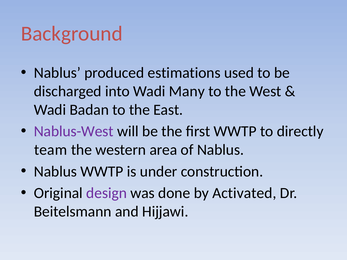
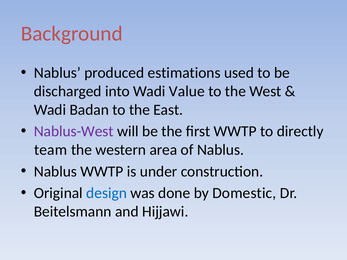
Many: Many -> Value
design colour: purple -> blue
Activated: Activated -> Domestic
